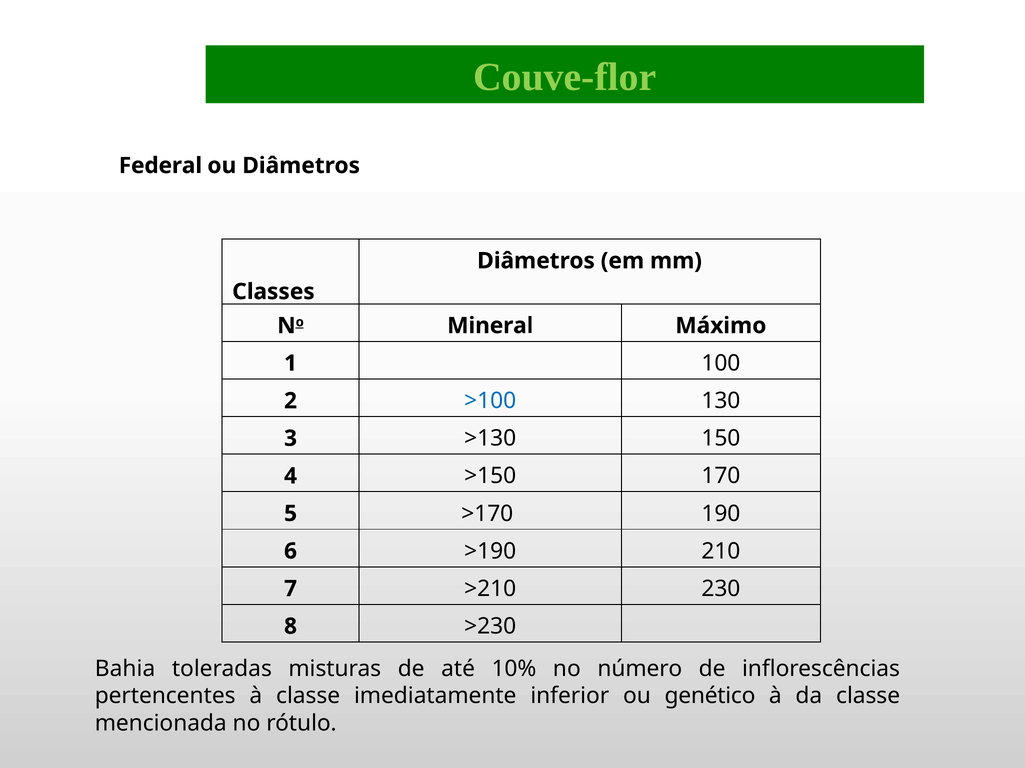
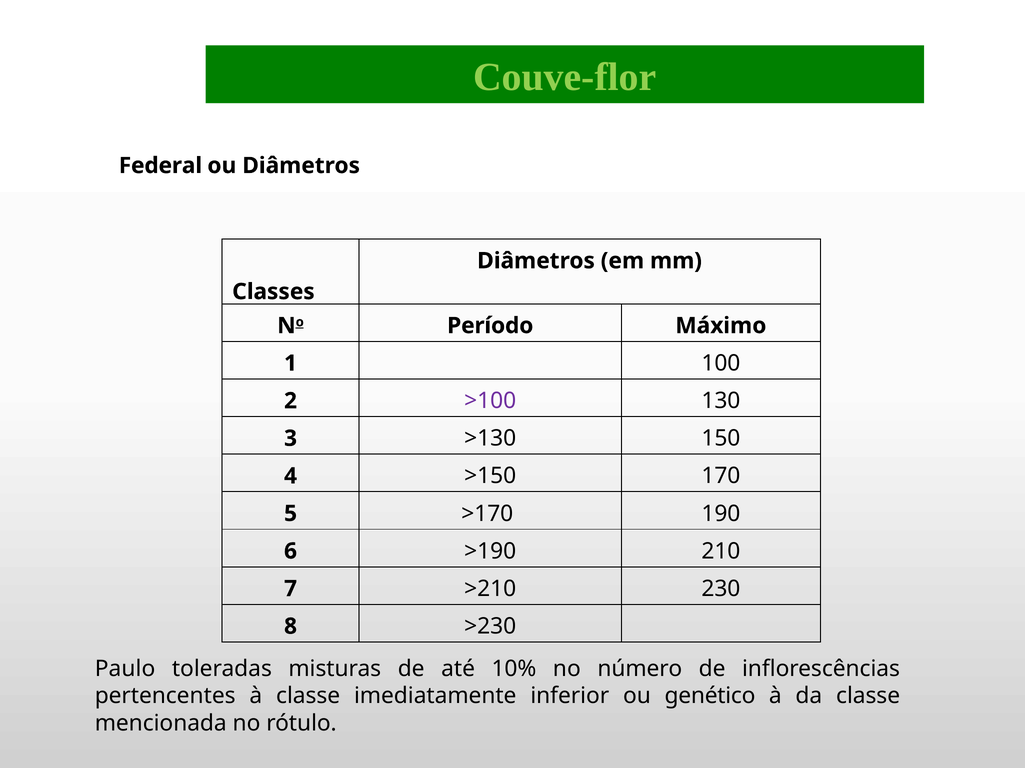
Mineral: Mineral -> Período
>100 colour: blue -> purple
Bahia: Bahia -> Paulo
